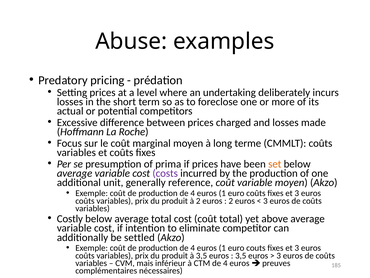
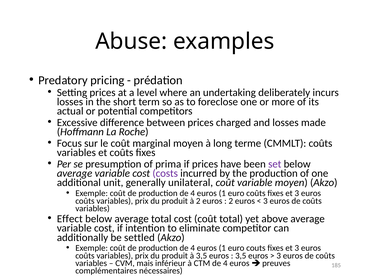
set colour: orange -> purple
reference: reference -> unilateral
Costly: Costly -> Effect
